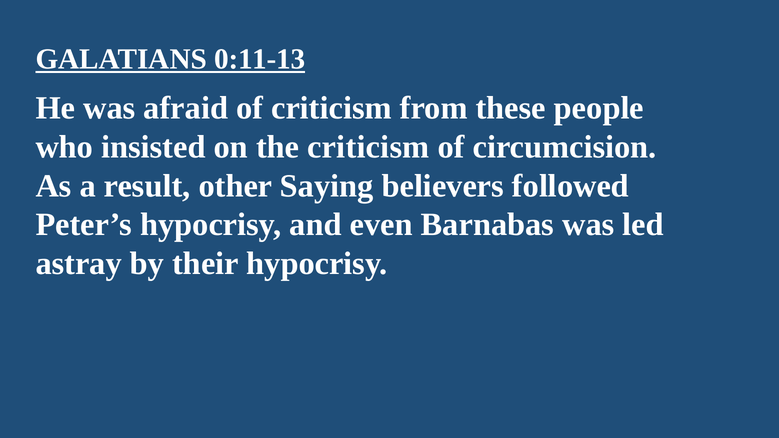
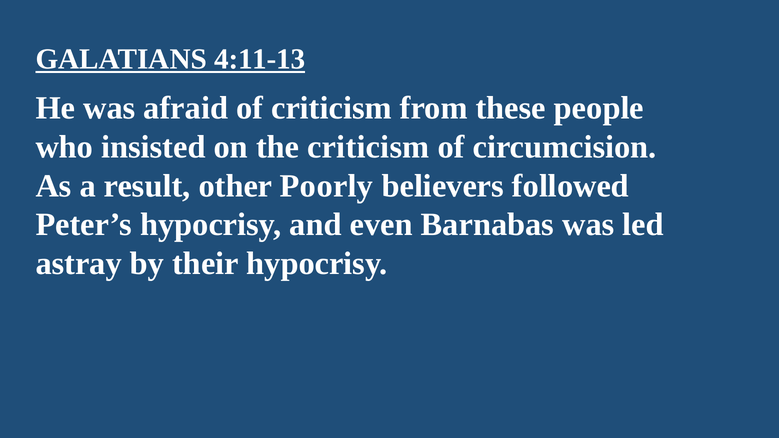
0:11-13: 0:11-13 -> 4:11-13
Saying: Saying -> Poorly
